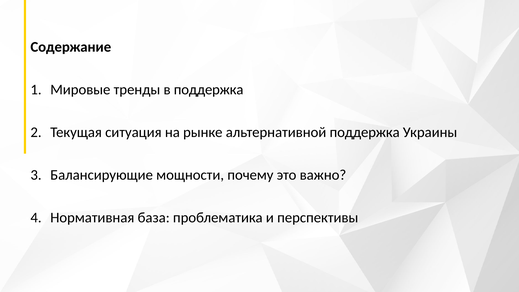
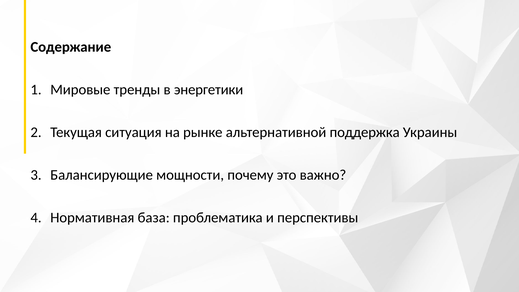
в поддержка: поддержка -> энергетики
